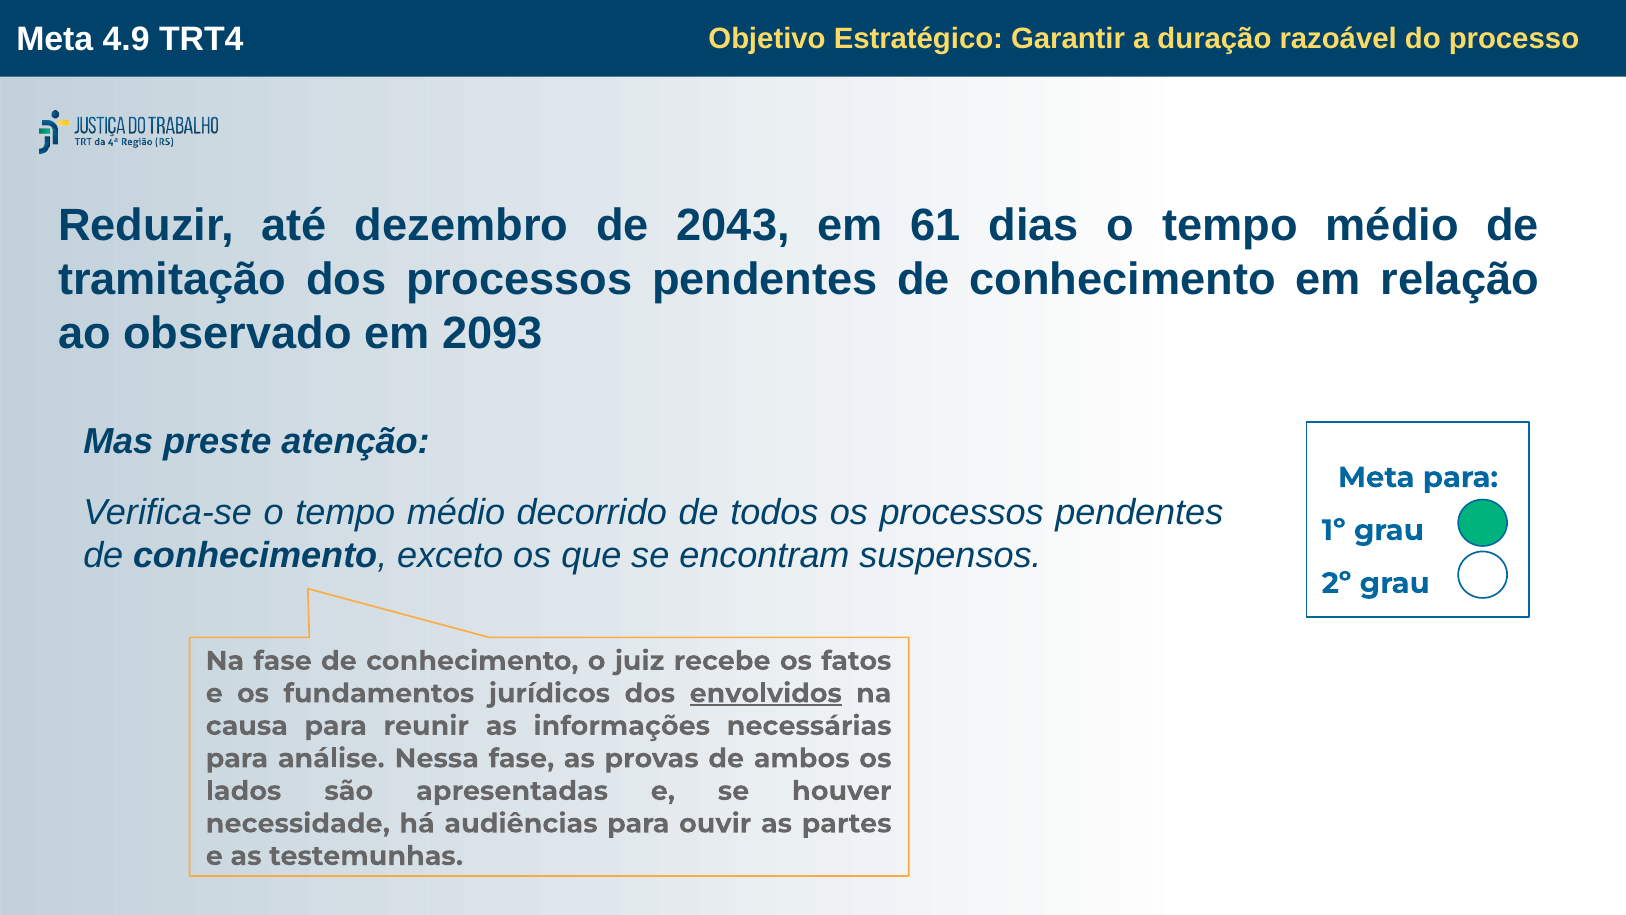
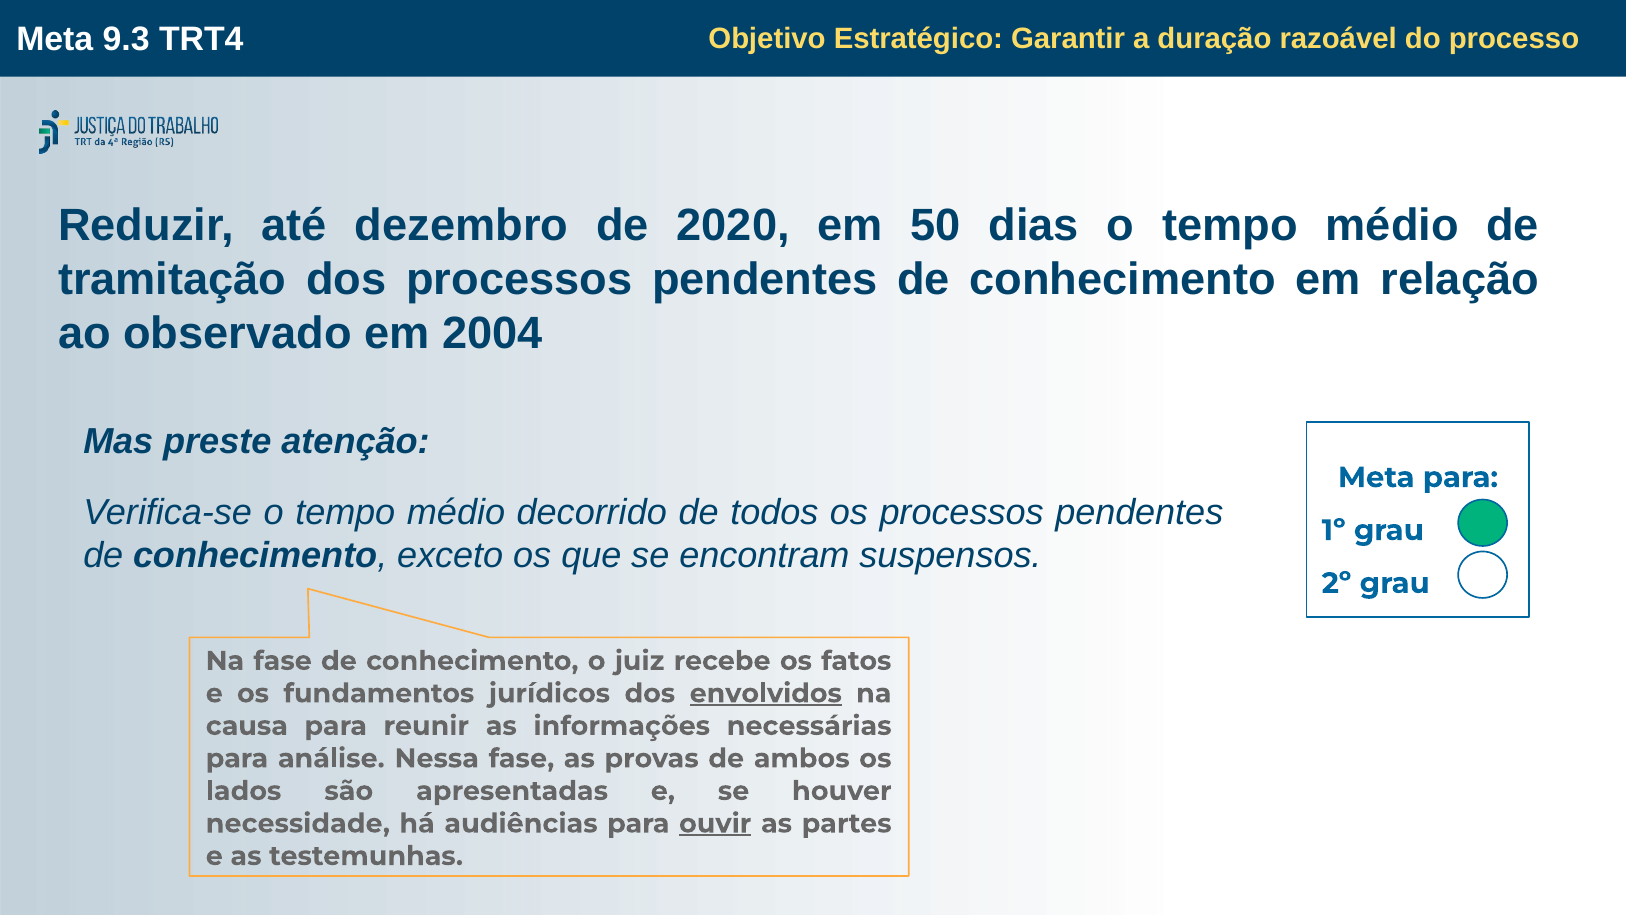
4.9: 4.9 -> 9.3
2043: 2043 -> 2020
61: 61 -> 50
2093: 2093 -> 2004
ouvir underline: none -> present
